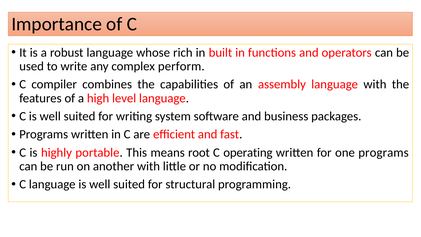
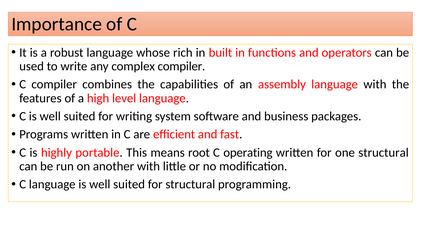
complex perform: perform -> compiler
one programs: programs -> structural
